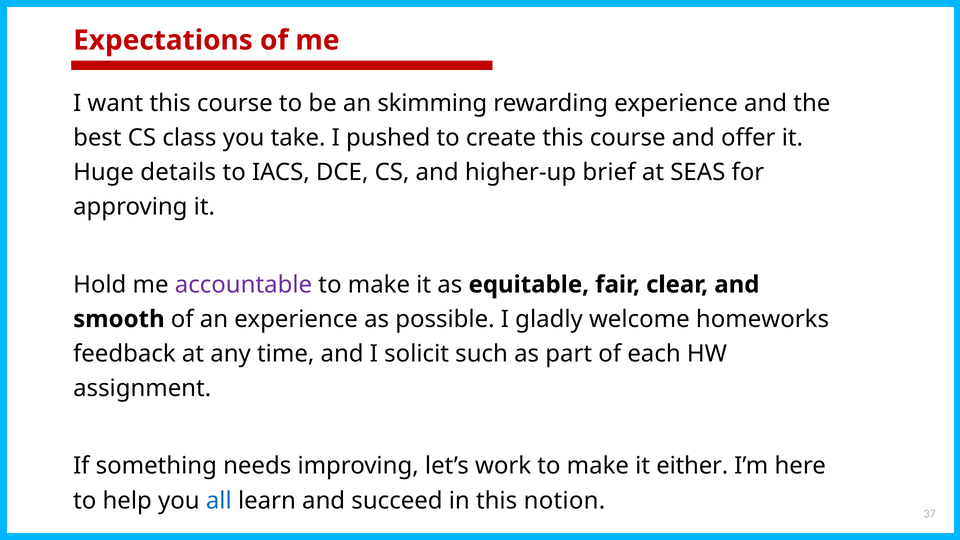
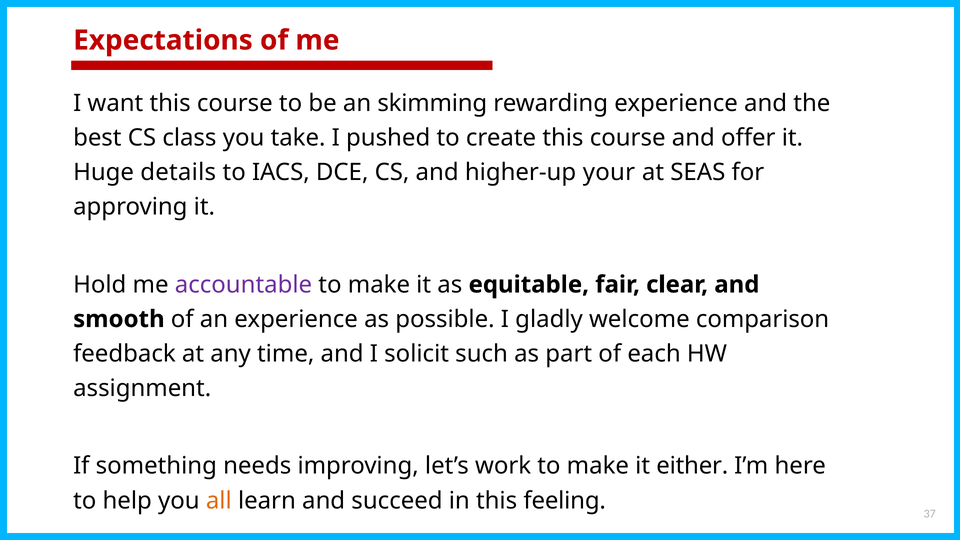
brief: brief -> your
homeworks: homeworks -> comparison
all colour: blue -> orange
notion: notion -> feeling
